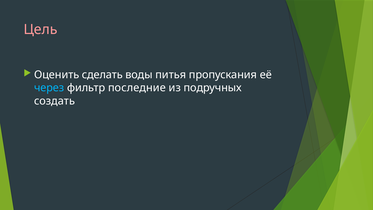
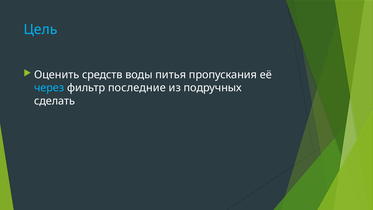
Цель colour: pink -> light blue
сделать: сделать -> средств
создать: создать -> сделать
